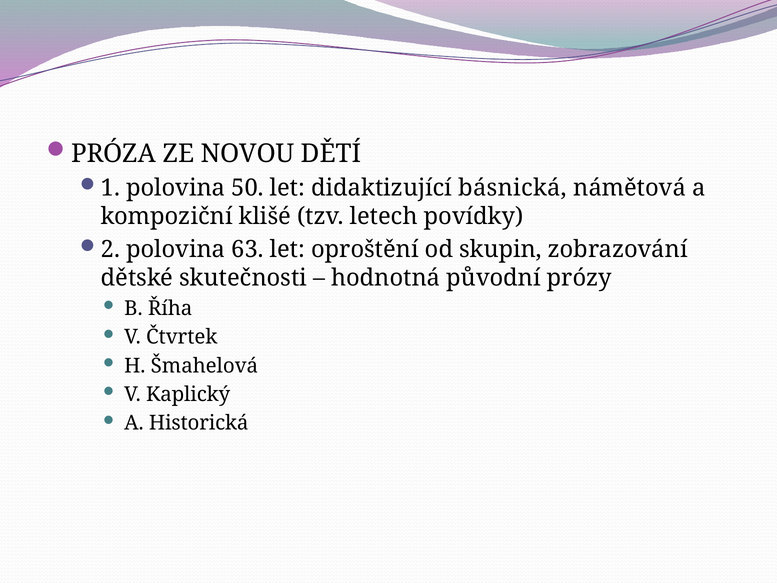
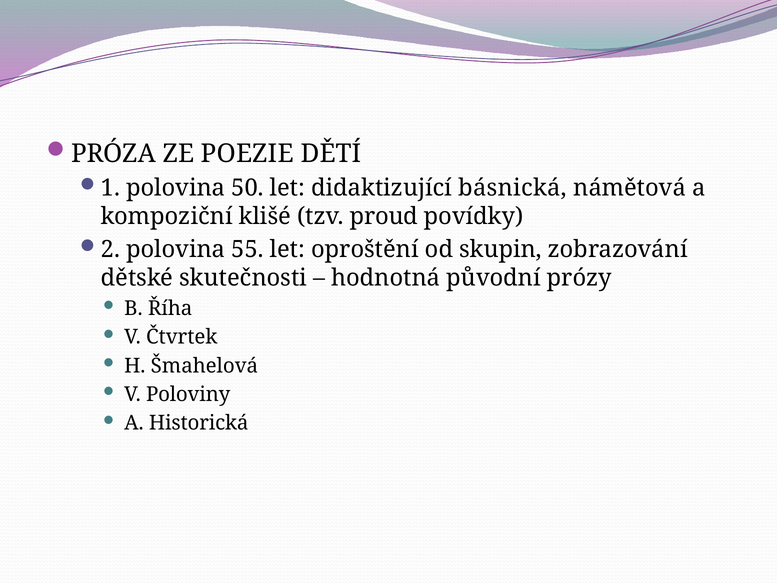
NOVOU: NOVOU -> POEZIE
letech: letech -> proud
63: 63 -> 55
Kaplický: Kaplický -> Poloviny
